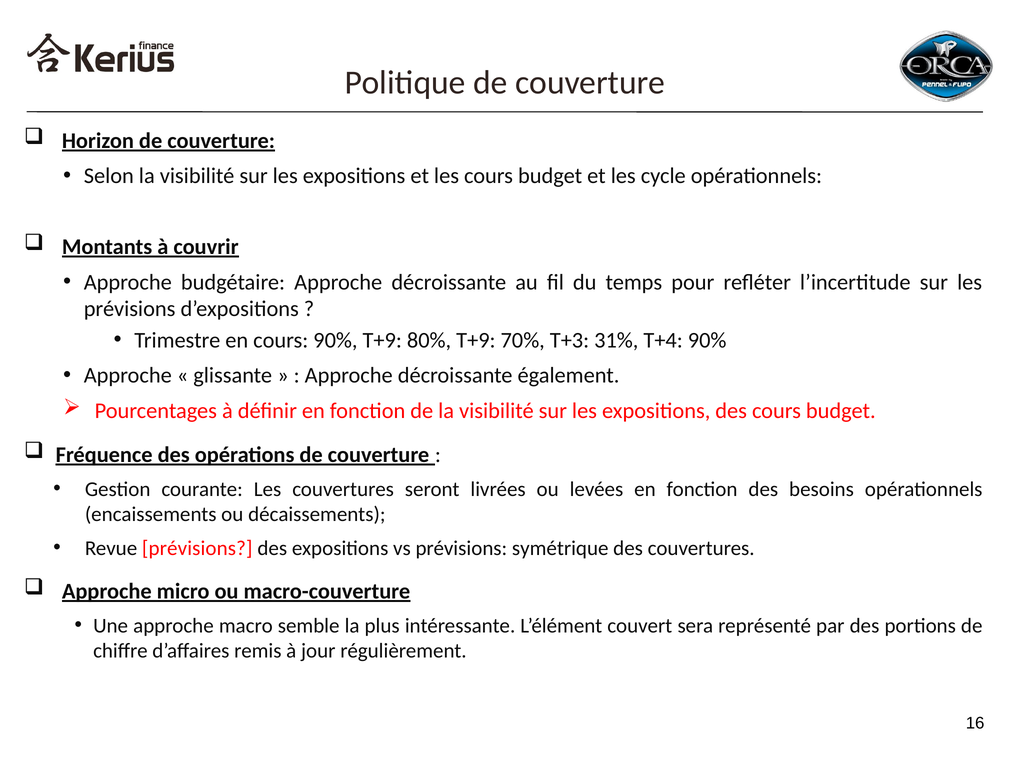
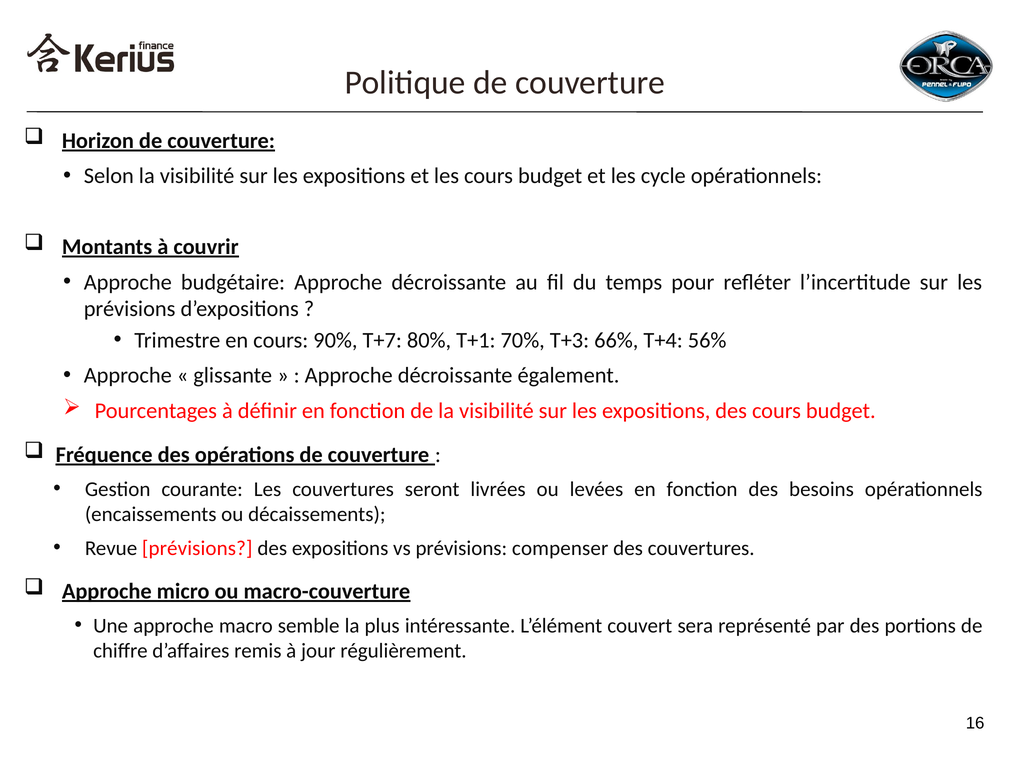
90% T+9: T+9 -> T+7
80% T+9: T+9 -> T+1
31%: 31% -> 66%
T+4 90%: 90% -> 56%
symétrique: symétrique -> compenser
